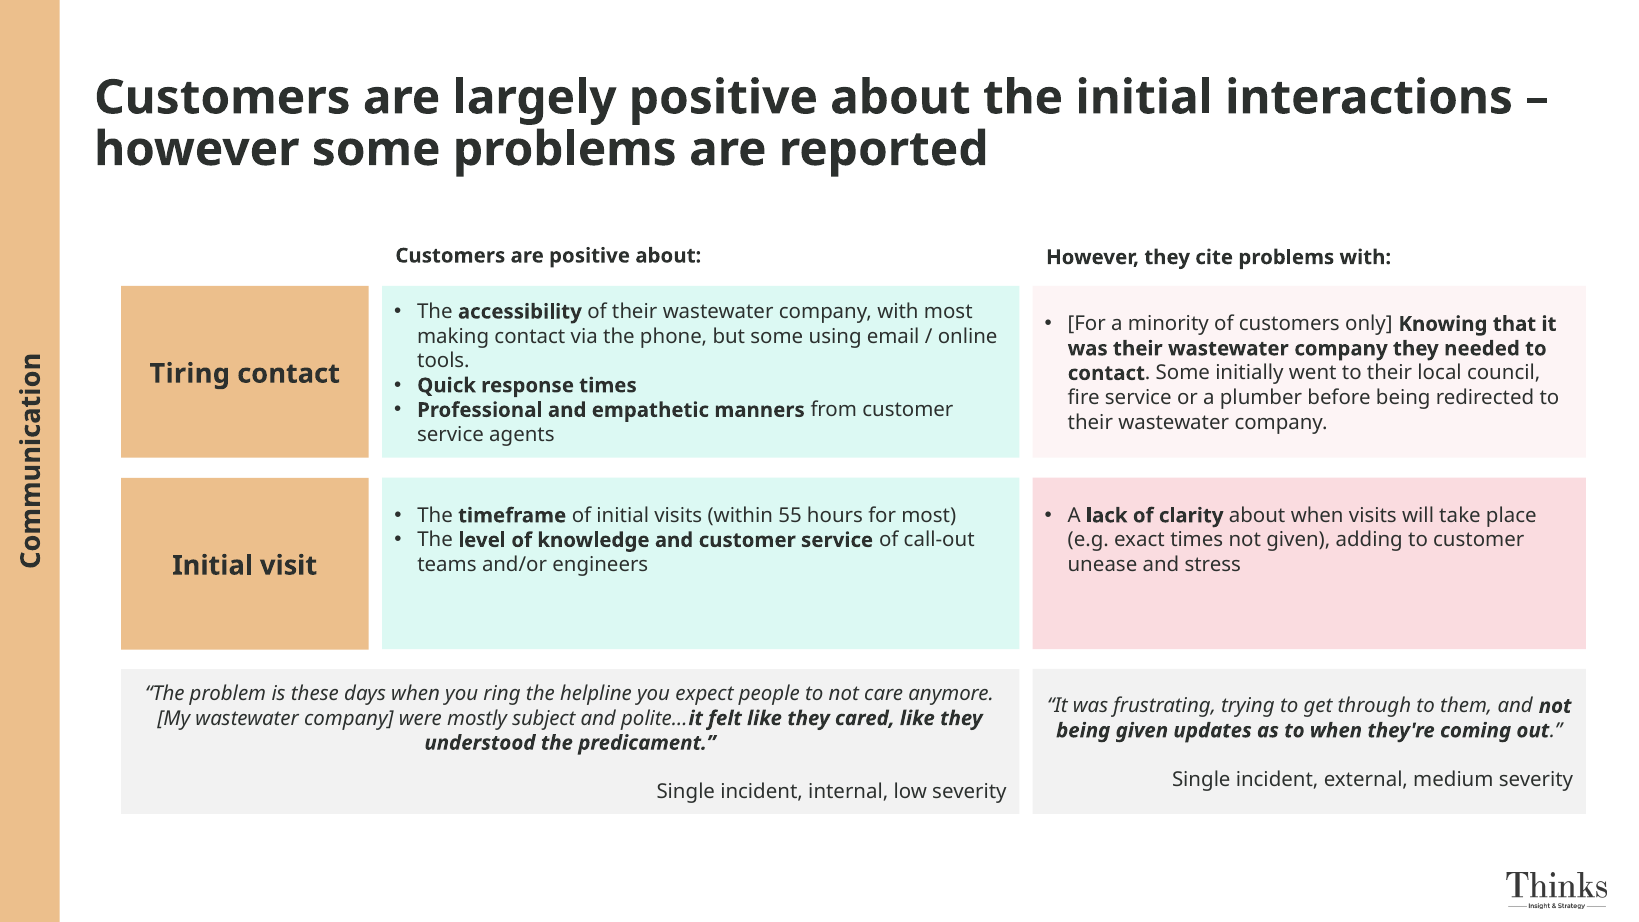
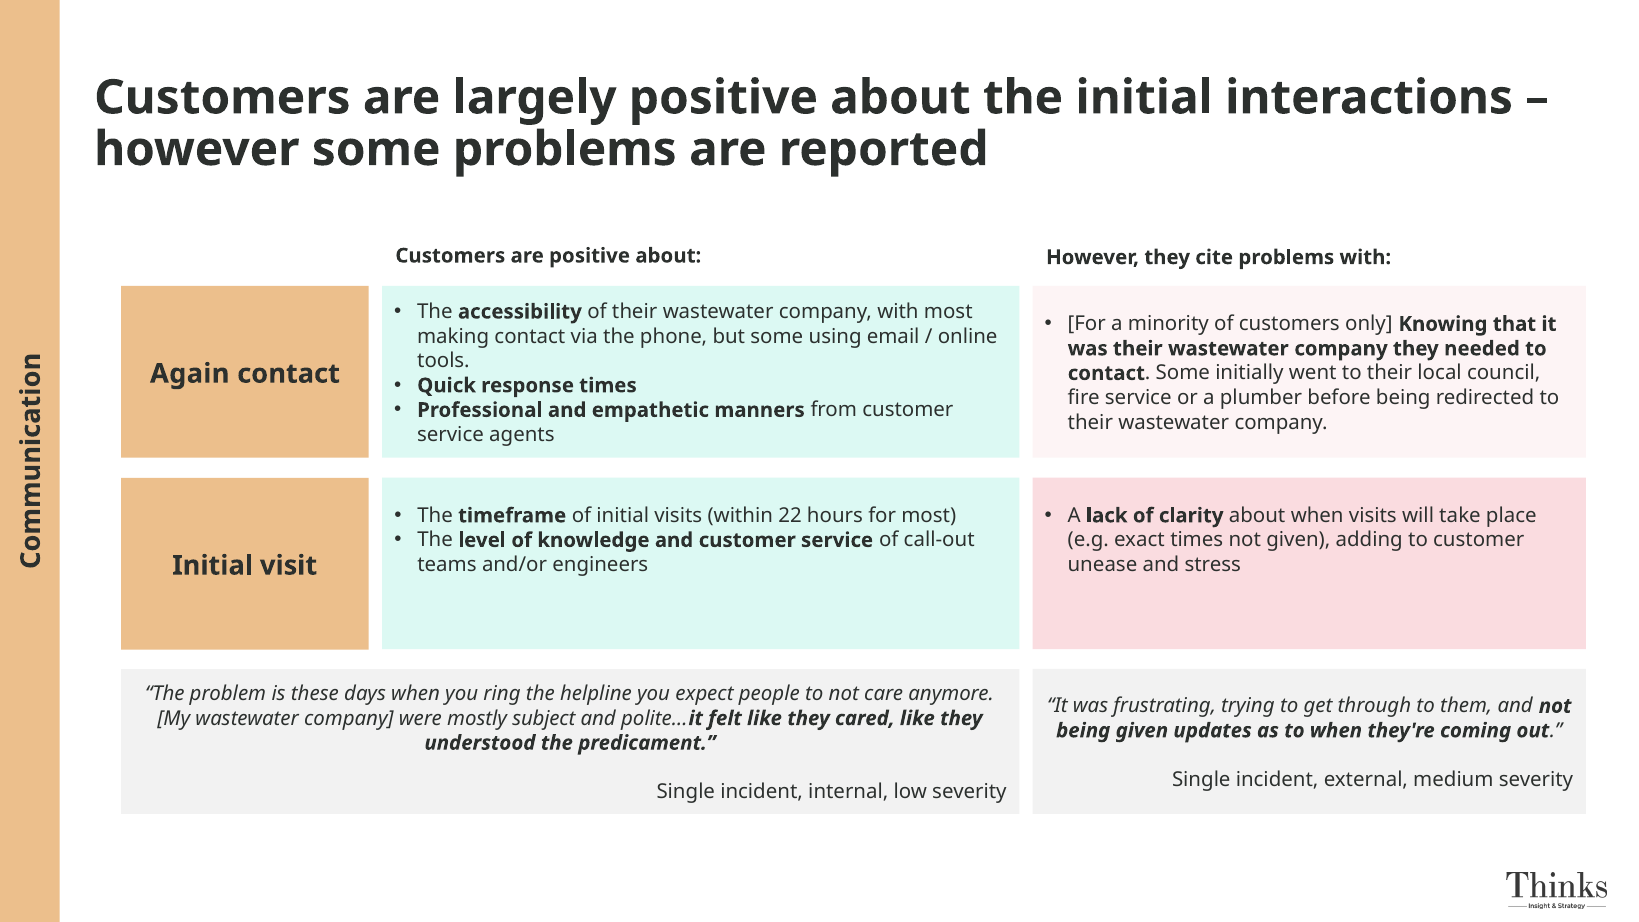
Tiring: Tiring -> Again
55: 55 -> 22
